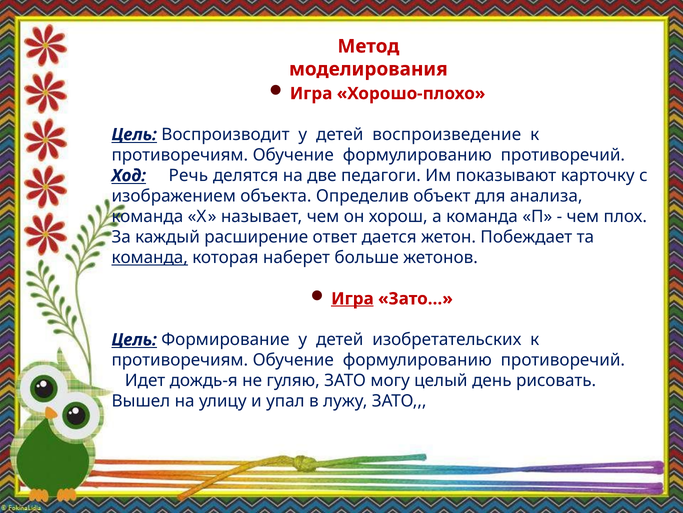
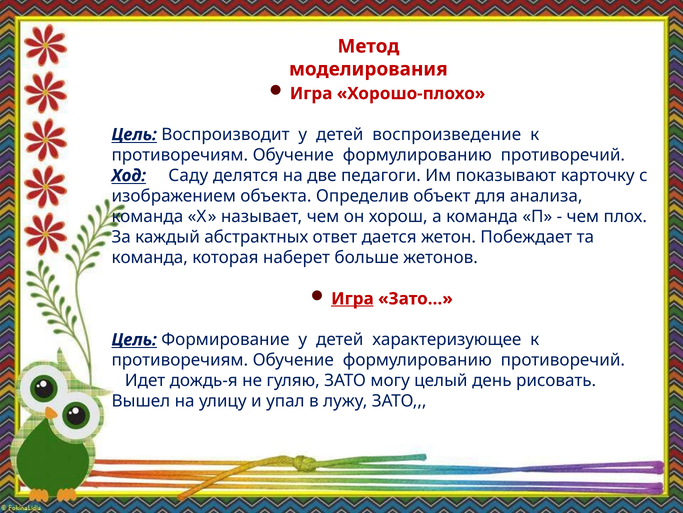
Речь: Речь -> Саду
расширение: расширение -> абстрактных
команда at (150, 257) underline: present -> none
изобретательских: изобретательских -> характеризующее
